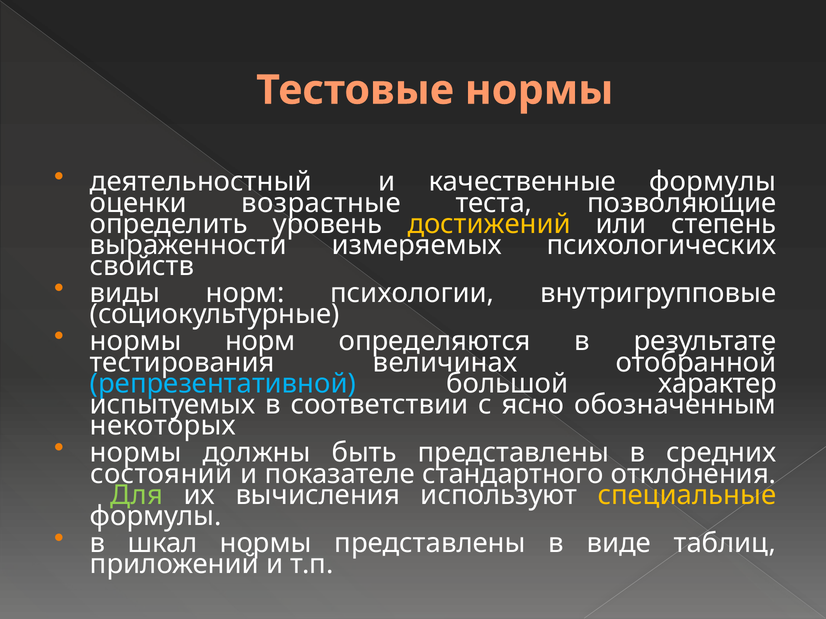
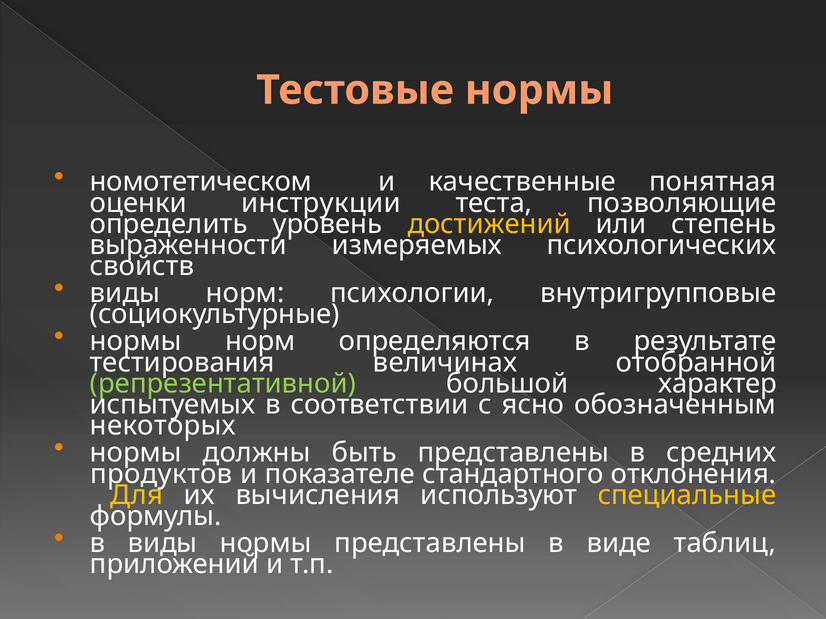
деятельностный: деятельностный -> номотетическом
качественные формулы: формулы -> понятная
возрастные: возрастные -> инструкции
репрезентативной colour: light blue -> light green
состояний: состояний -> продуктов
Для colour: light green -> yellow
в шкал: шкал -> виды
